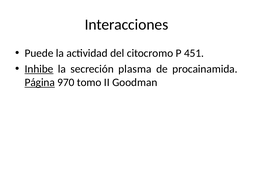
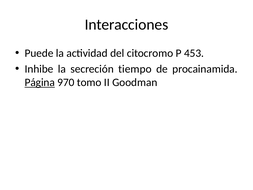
451: 451 -> 453
Inhibe underline: present -> none
plasma: plasma -> tiempo
